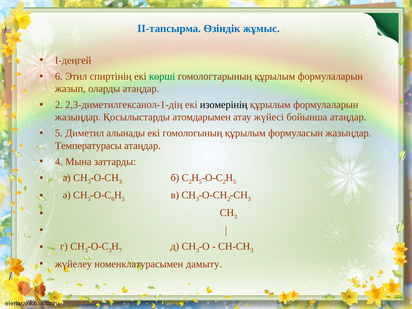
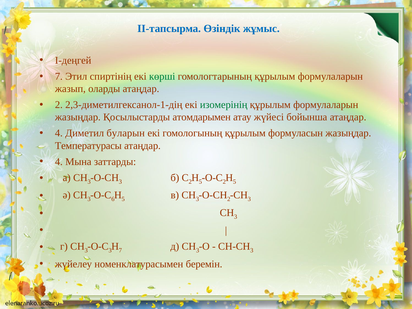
6 at (59, 76): 6 -> 7
изомерінің colour: black -> green
5 at (59, 133): 5 -> 4
алынады: алынады -> буларын
дамыту: дамыту -> беремін
